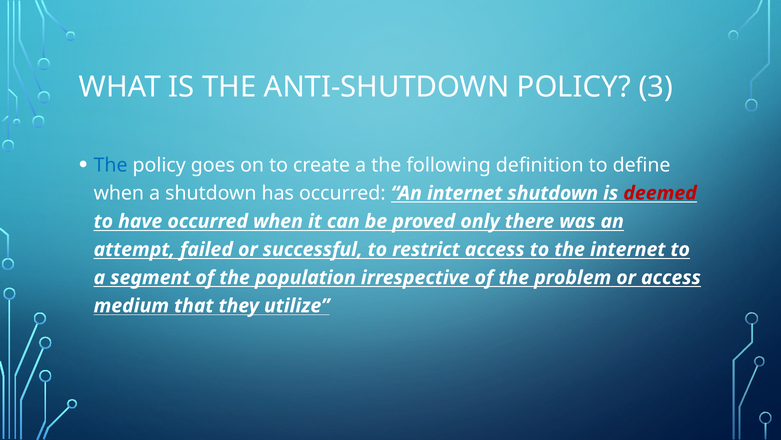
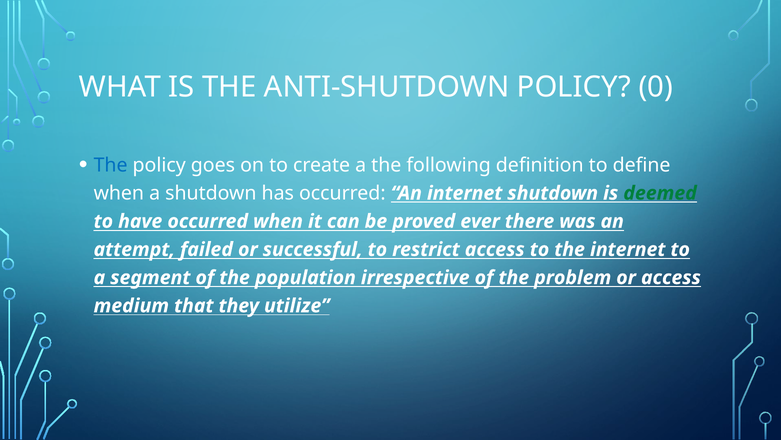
3: 3 -> 0
deemed colour: red -> green
only: only -> ever
